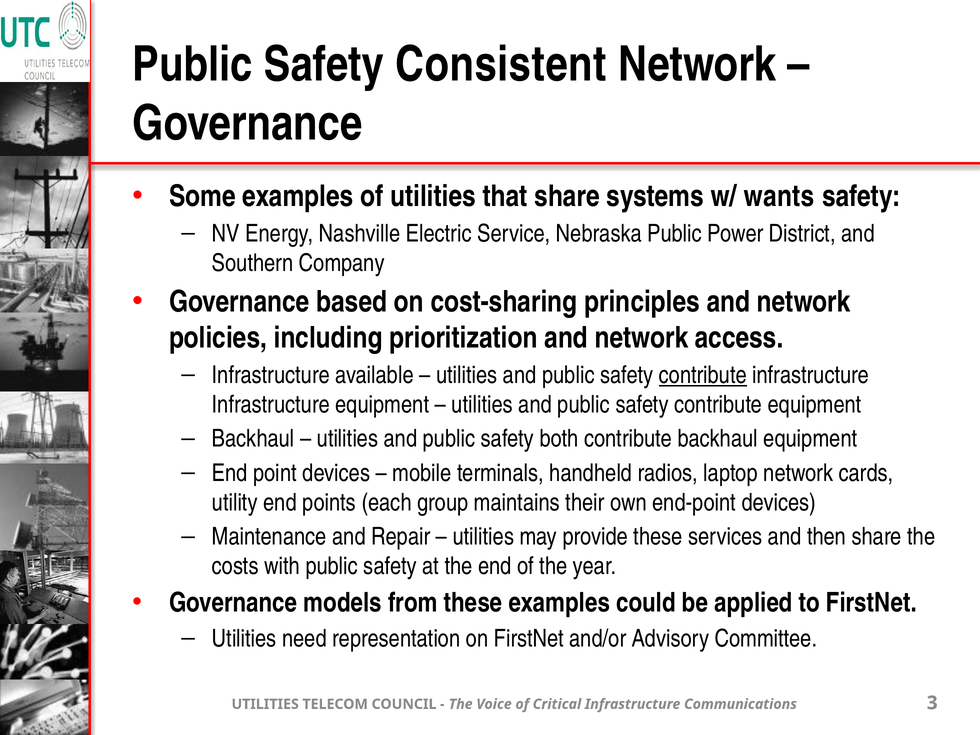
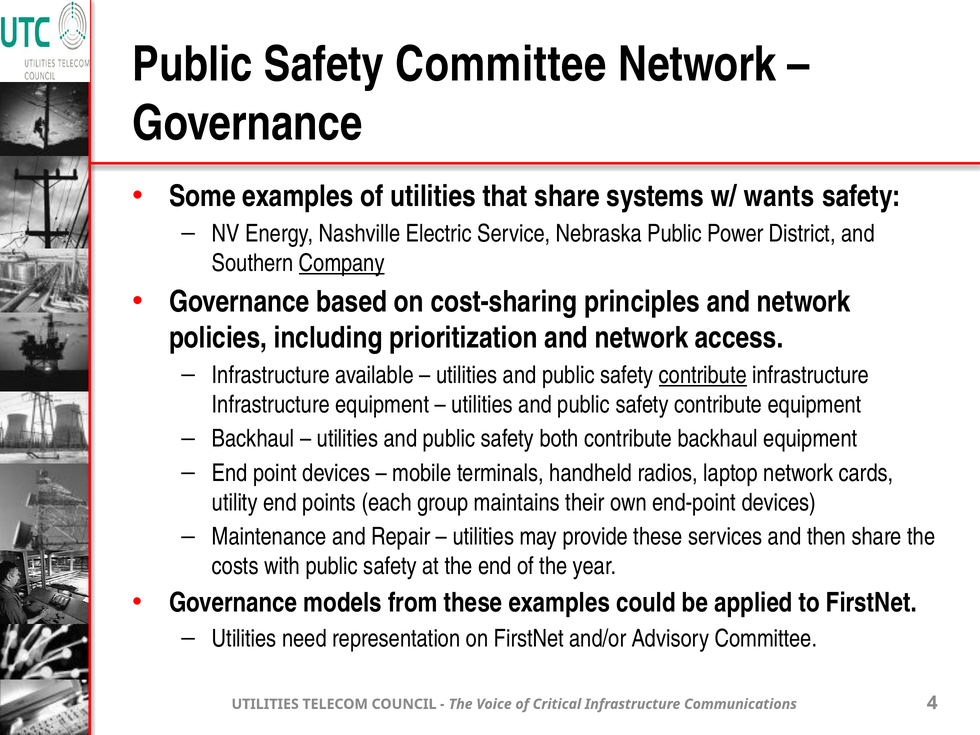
Safety Consistent: Consistent -> Committee
Company underline: none -> present
3: 3 -> 4
